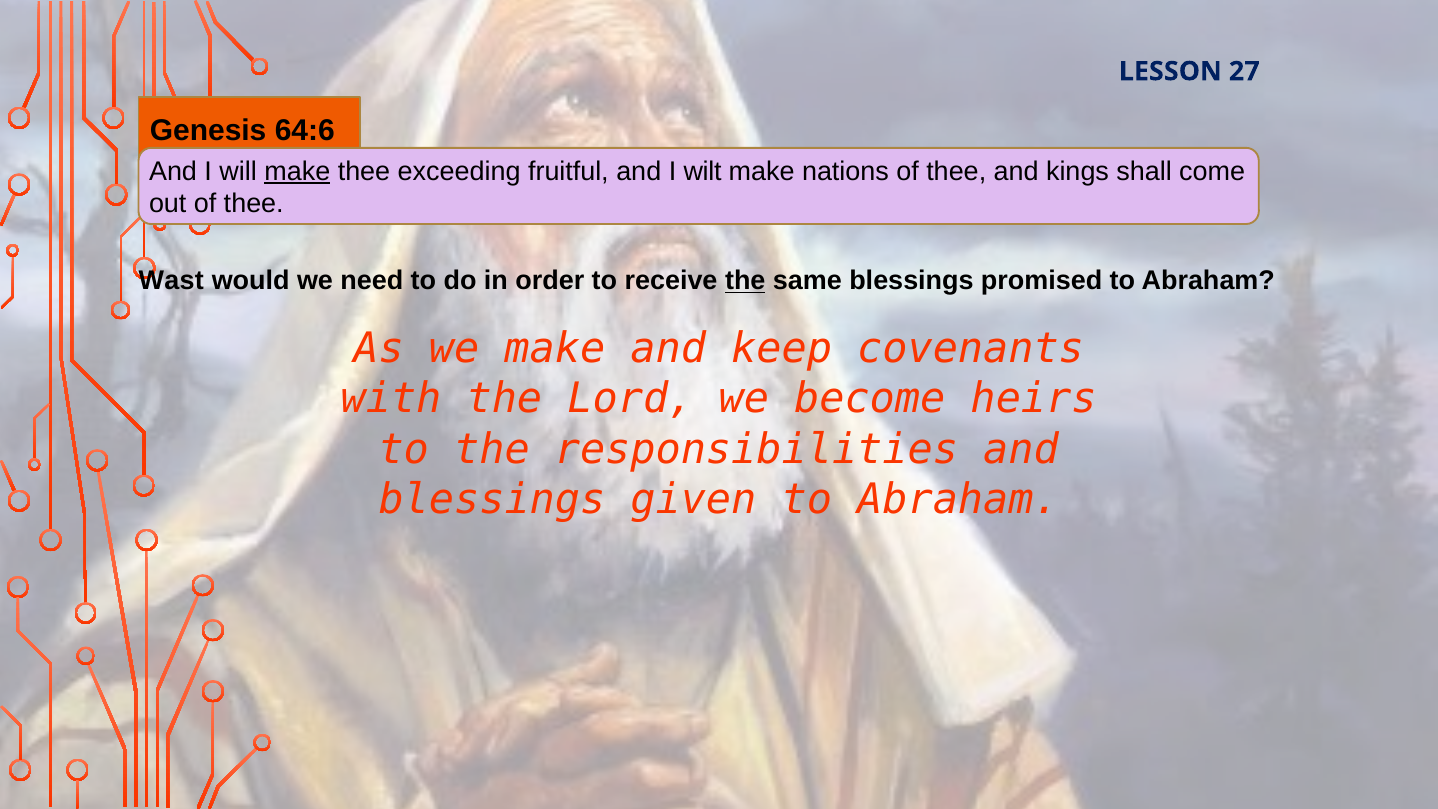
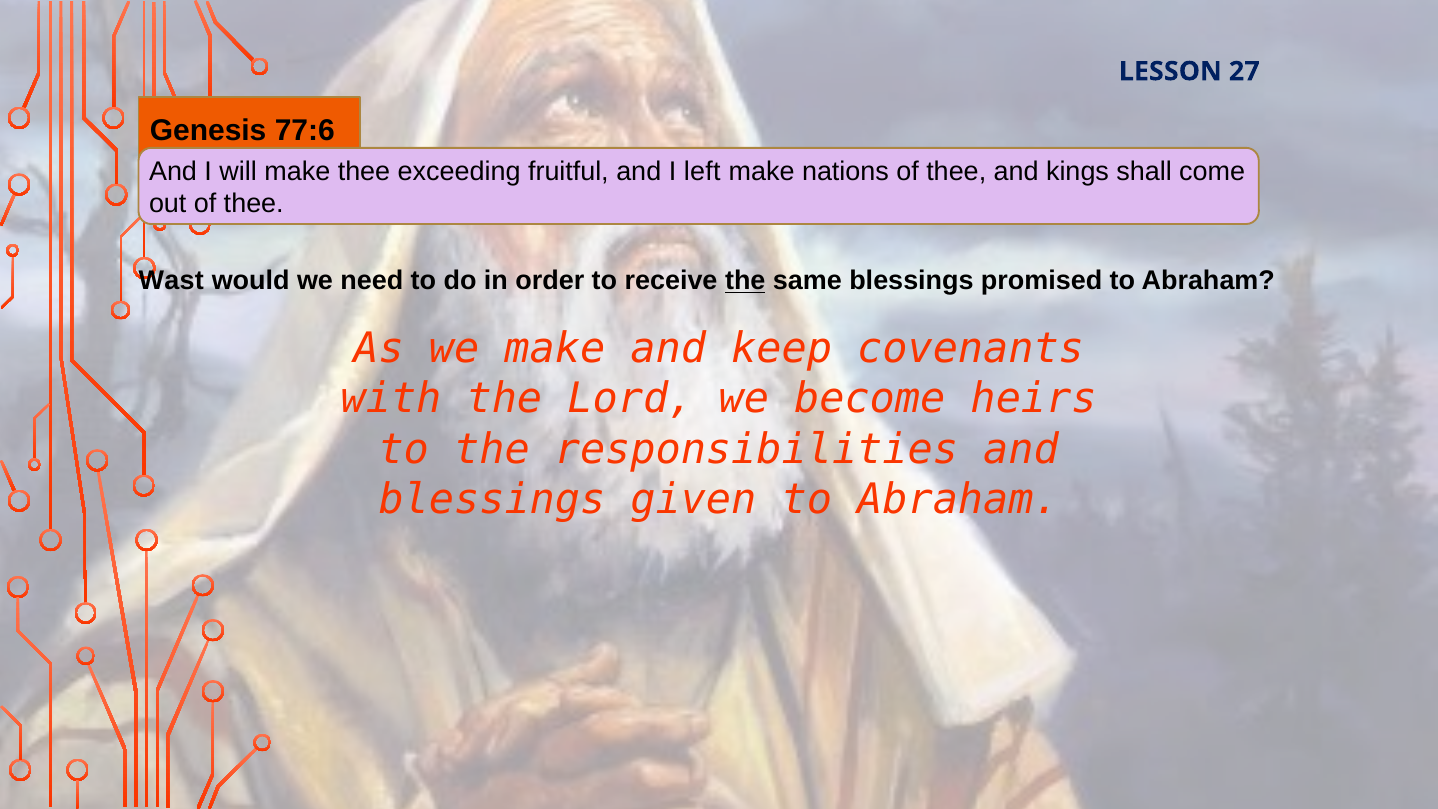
64:6: 64:6 -> 77:6
make at (297, 172) underline: present -> none
wilt: wilt -> left
